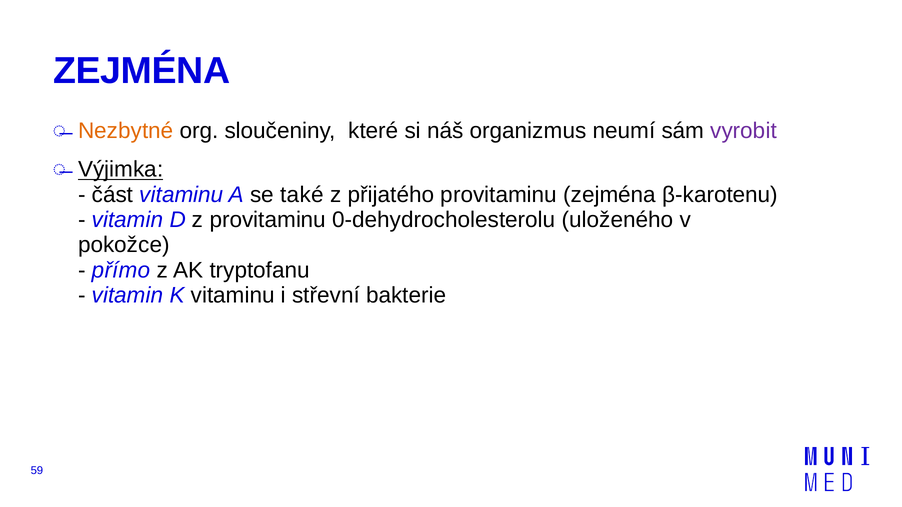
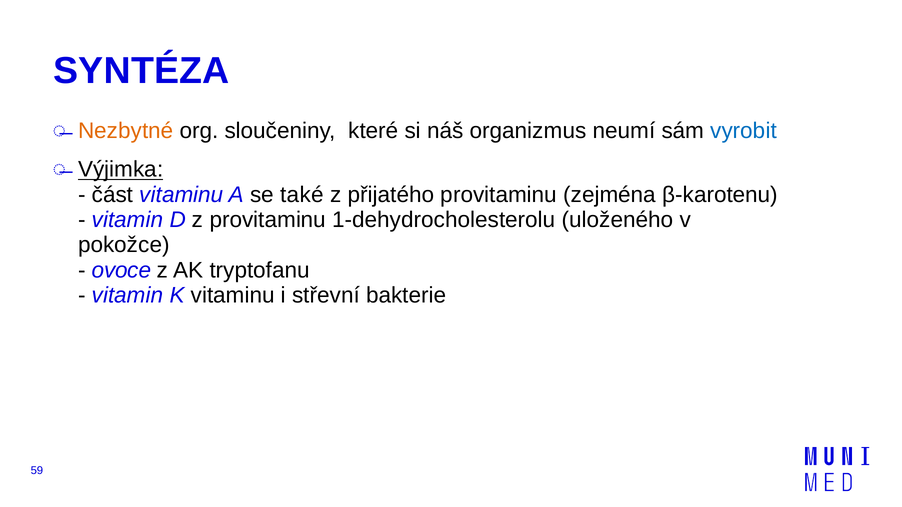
ZEJMÉNA at (142, 71): ZEJMÉNA -> SYNTÉZA
vyrobit colour: purple -> blue
0-dehydrocholesterolu: 0-dehydrocholesterolu -> 1-dehydrocholesterolu
přímo: přímo -> ovoce
